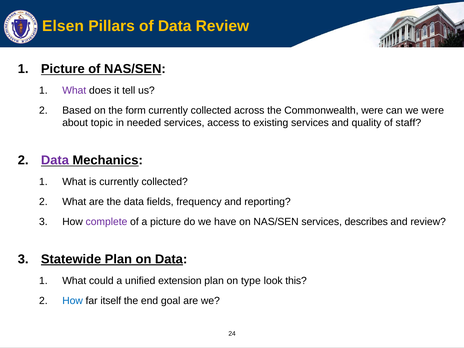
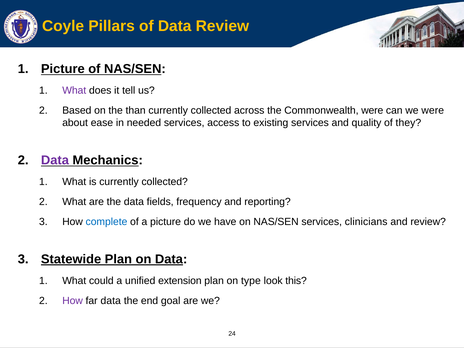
Elsen: Elsen -> Coyle
form: form -> than
topic: topic -> ease
staff: staff -> they
complete colour: purple -> blue
describes: describes -> clinicians
How at (73, 301) colour: blue -> purple
far itself: itself -> data
